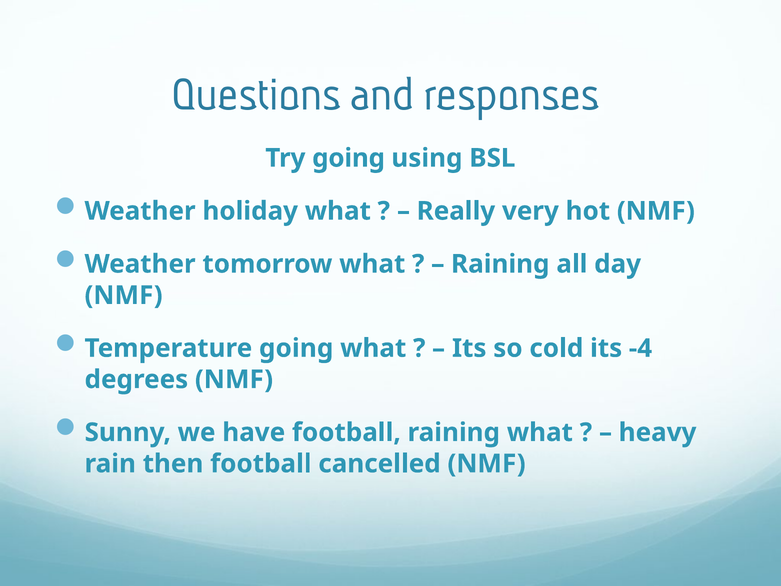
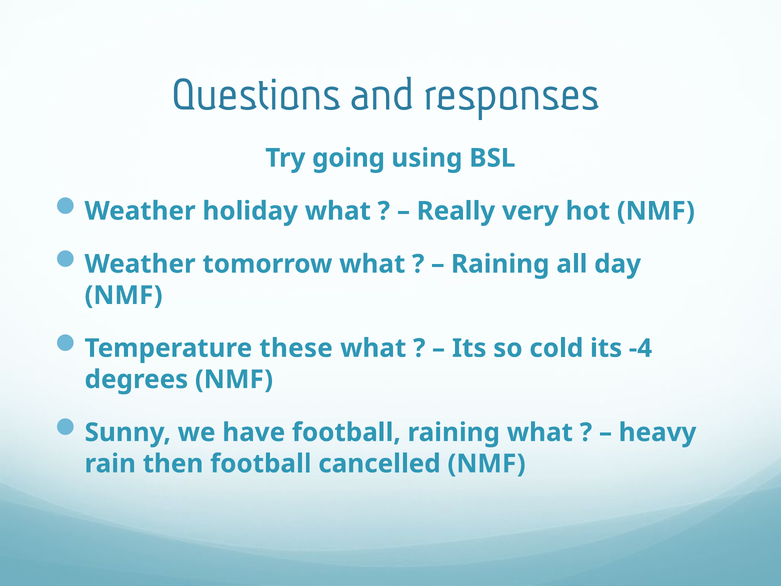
Temperature going: going -> these
